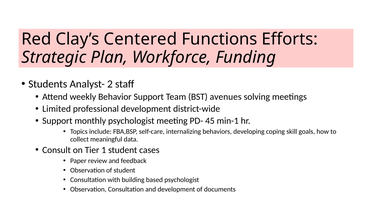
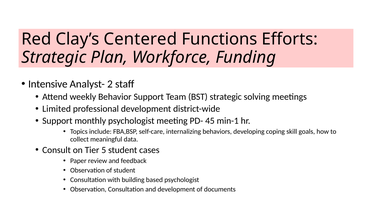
Students: Students -> Intensive
BST avenues: avenues -> strategic
1: 1 -> 5
